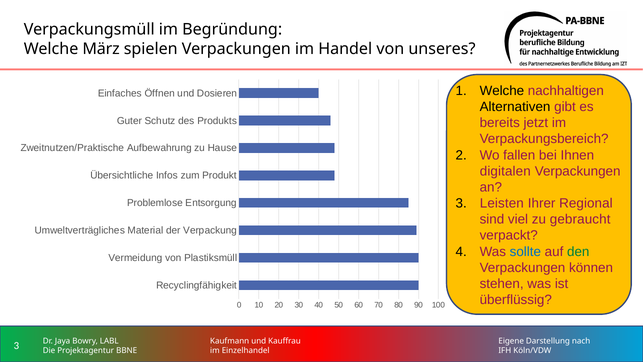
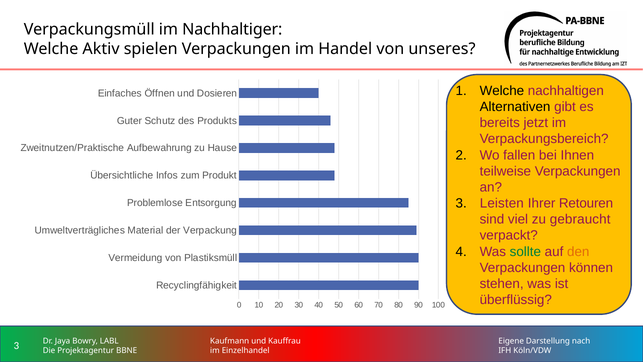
Begründung: Begründung -> Nachhaltiger
März: März -> Aktiv
digitalen: digitalen -> teilweise
Regional: Regional -> Retouren
sollte colour: blue -> green
den colour: green -> orange
